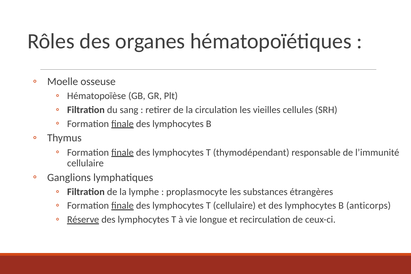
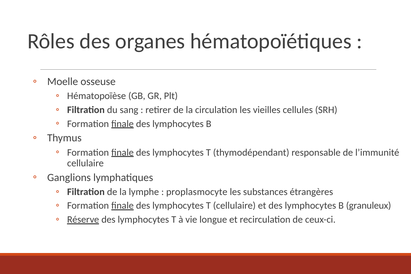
anticorps: anticorps -> granuleux
